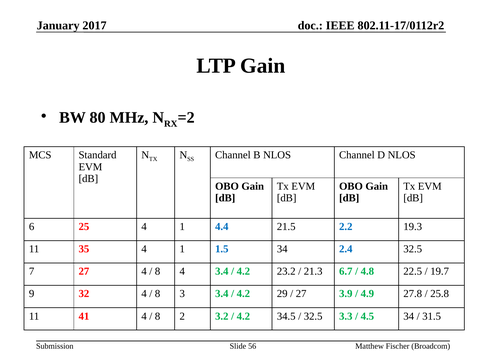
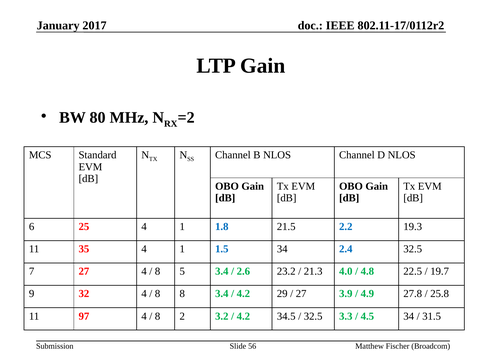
4.4: 4.4 -> 1.8
8 4: 4 -> 5
4.2 at (243, 272): 4.2 -> 2.6
6.7: 6.7 -> 4.0
8 3: 3 -> 8
41: 41 -> 97
